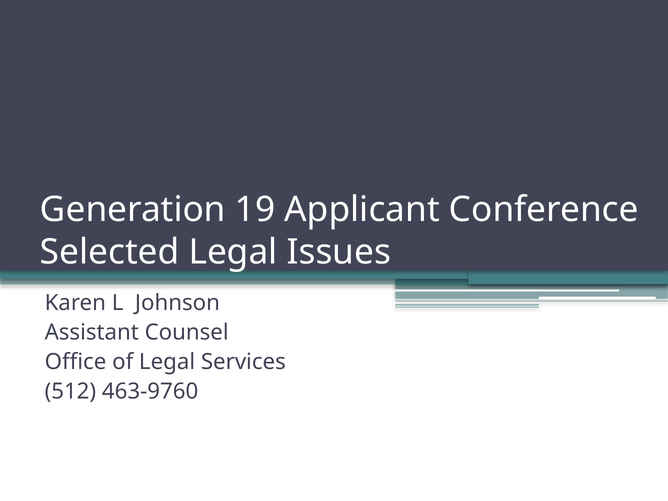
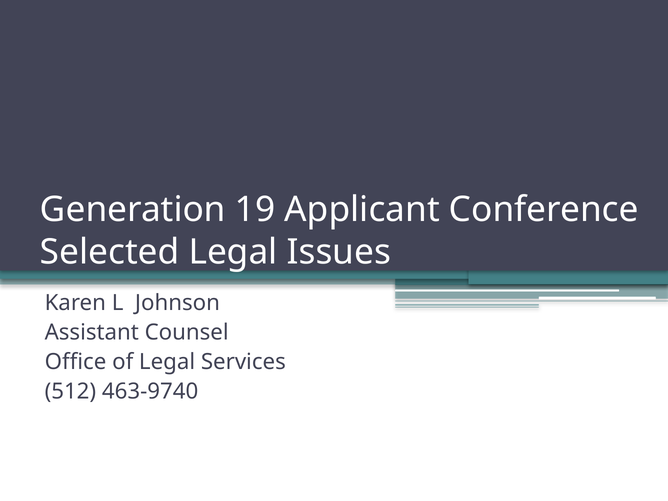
463-9760: 463-9760 -> 463-9740
